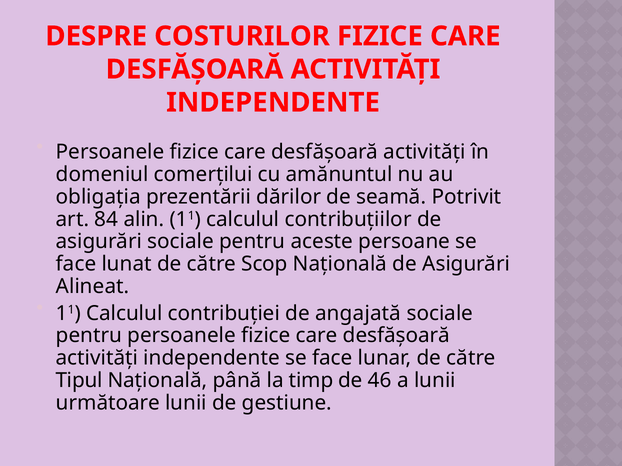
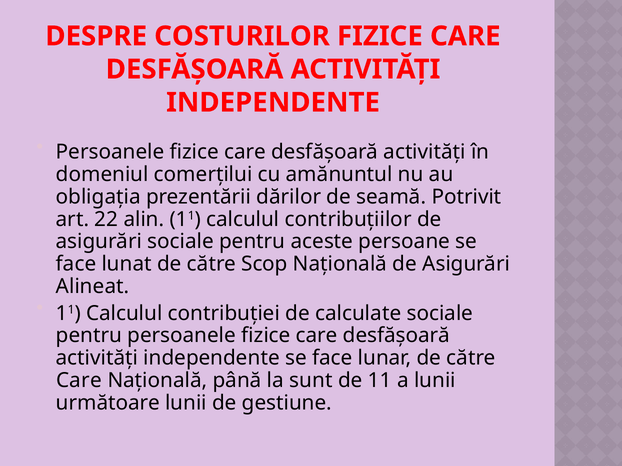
84: 84 -> 22
angajată: angajată -> calculate
Tipul at (79, 381): Tipul -> Care
timp: timp -> sunt
de 46: 46 -> 11
